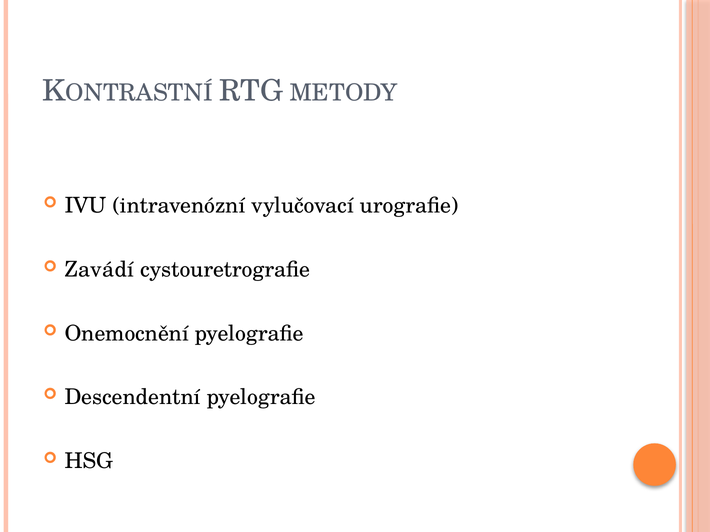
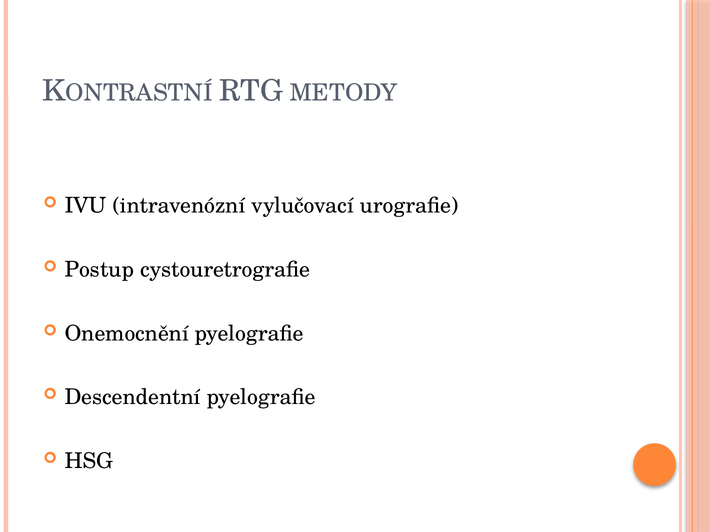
Zavádí: Zavádí -> Postup
